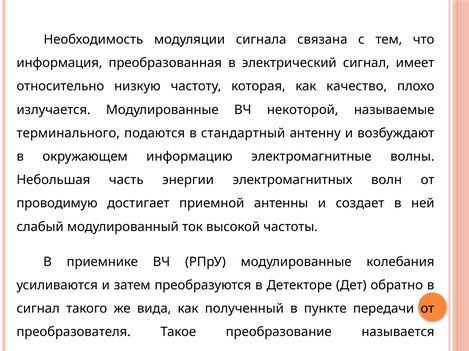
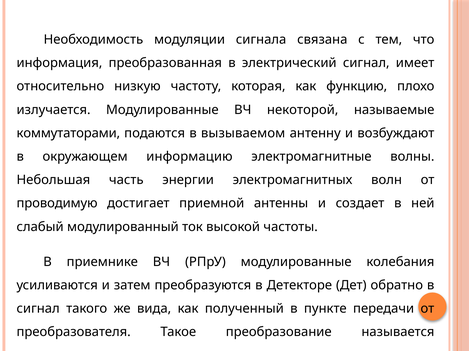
качество: качество -> функцию
терминального: терминального -> коммутаторами
стандартный: стандартный -> вызываемом
